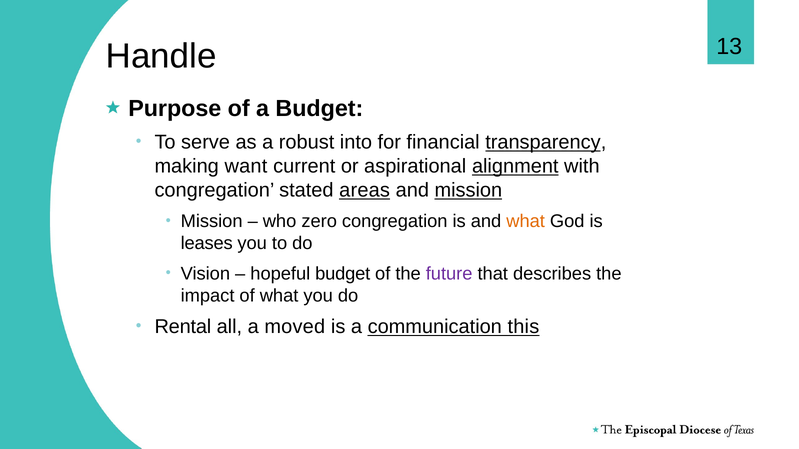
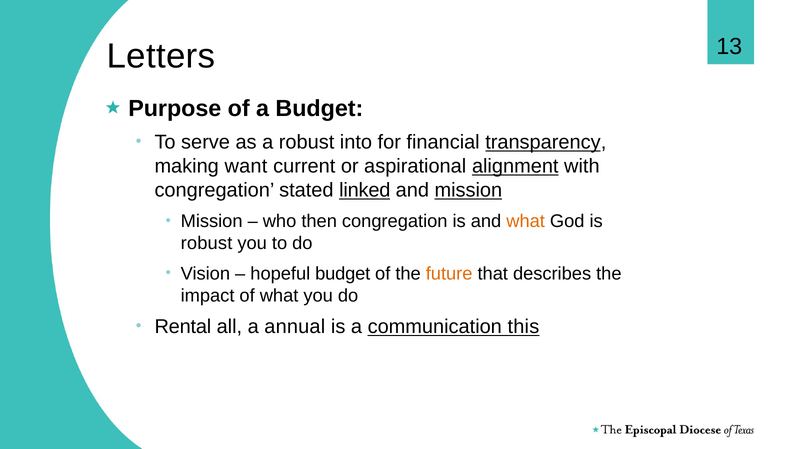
Handle: Handle -> Letters
areas: areas -> linked
zero: zero -> then
leases at (207, 244): leases -> robust
future colour: purple -> orange
moved: moved -> annual
